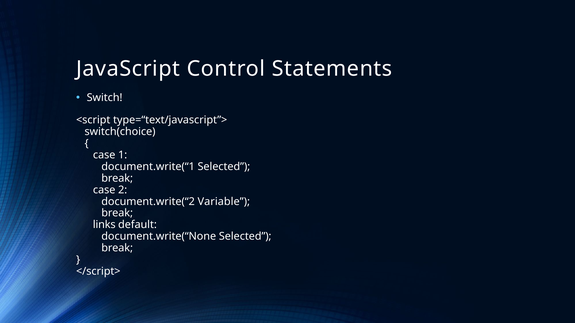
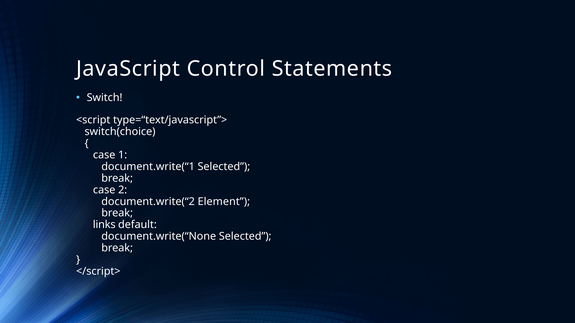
Variable: Variable -> Element
